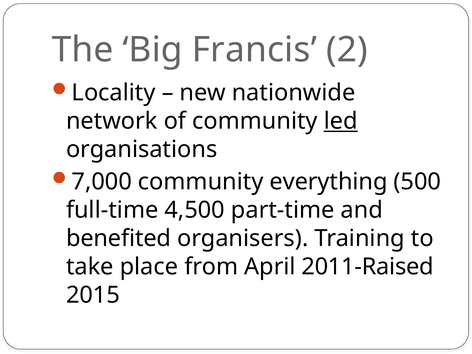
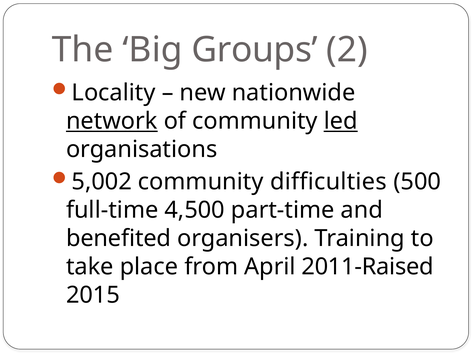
Francis: Francis -> Groups
network underline: none -> present
7,000: 7,000 -> 5,002
everything: everything -> difficulties
